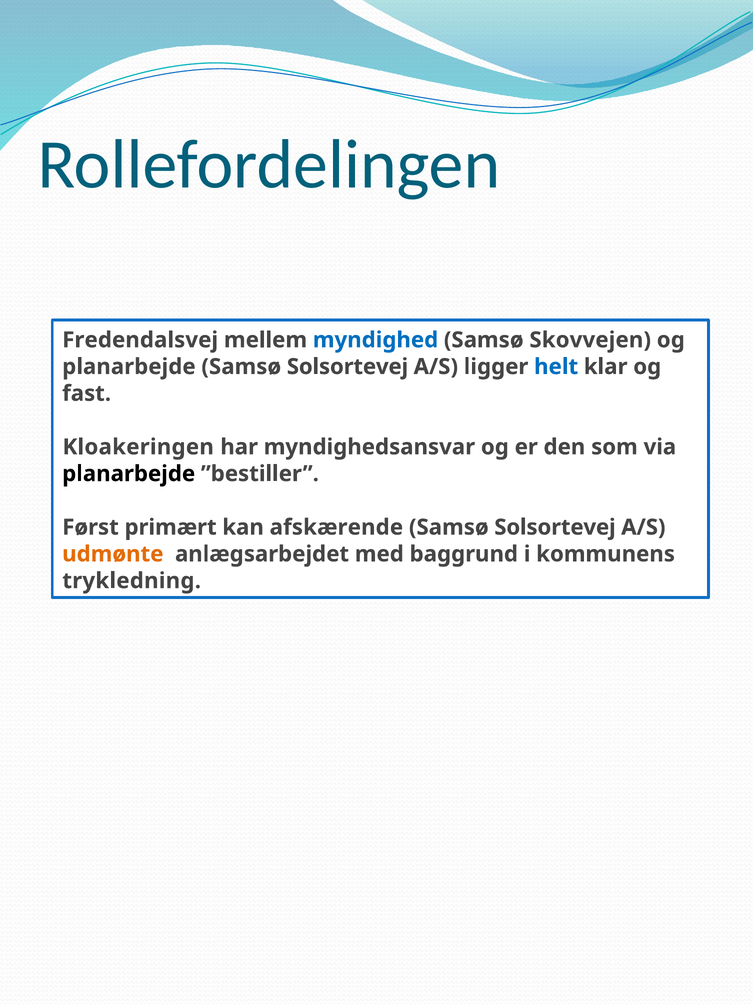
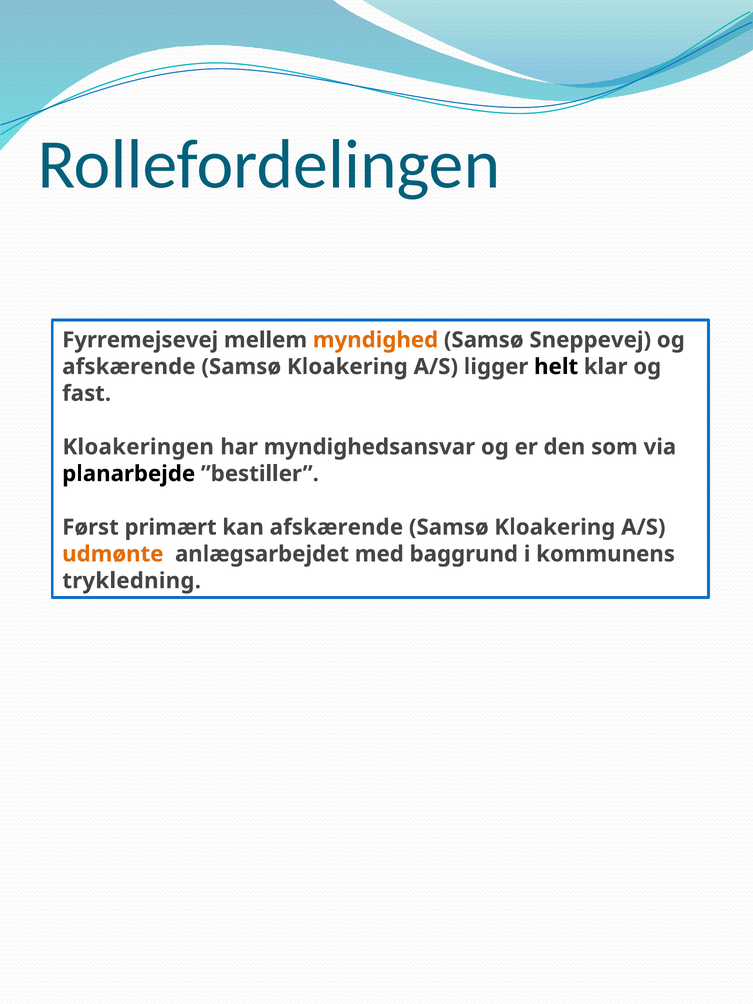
Fredendalsvej: Fredendalsvej -> Fyrremejsevej
myndighed colour: blue -> orange
Skovvejen: Skovvejen -> Sneppevej
planarbejde at (129, 367): planarbejde -> afskærende
Solsortevej at (347, 367): Solsortevej -> Kloakering
helt colour: blue -> black
Solsortevej at (555, 527): Solsortevej -> Kloakering
